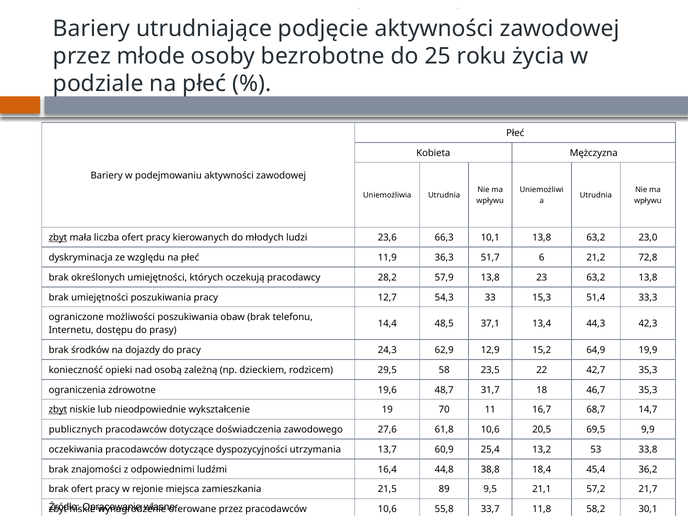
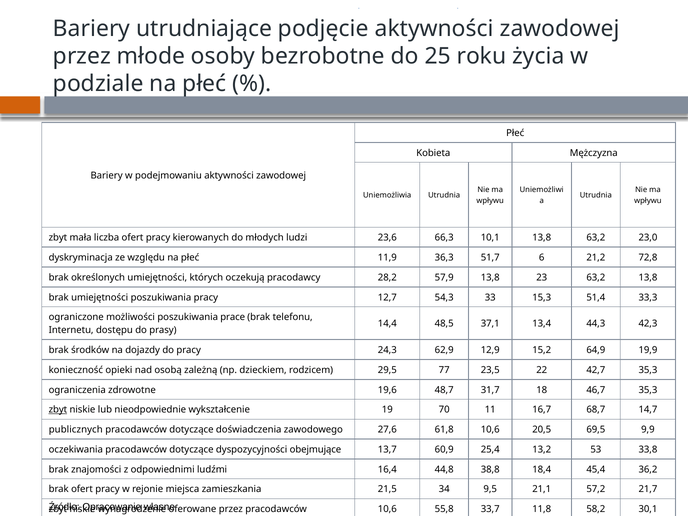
zbyt at (58, 238) underline: present -> none
obaw: obaw -> prace
58: 58 -> 77
utrzymania: utrzymania -> obejmujące
89: 89 -> 34
